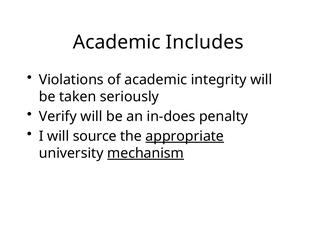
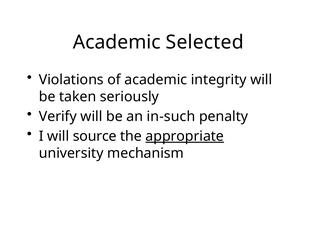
Includes: Includes -> Selected
in-does: in-does -> in-such
mechanism underline: present -> none
